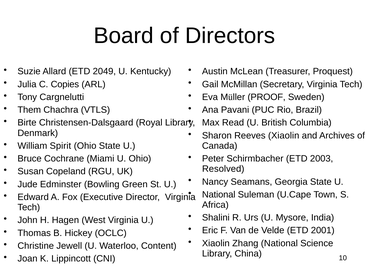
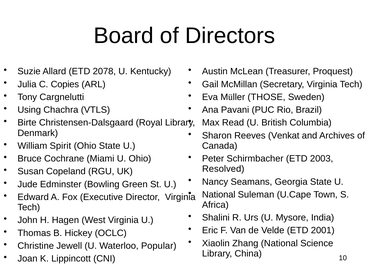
2049: 2049 -> 2078
PROOF: PROOF -> THOSE
Them: Them -> Using
Reeves Xiaolin: Xiaolin -> Venkat
Content: Content -> Popular
